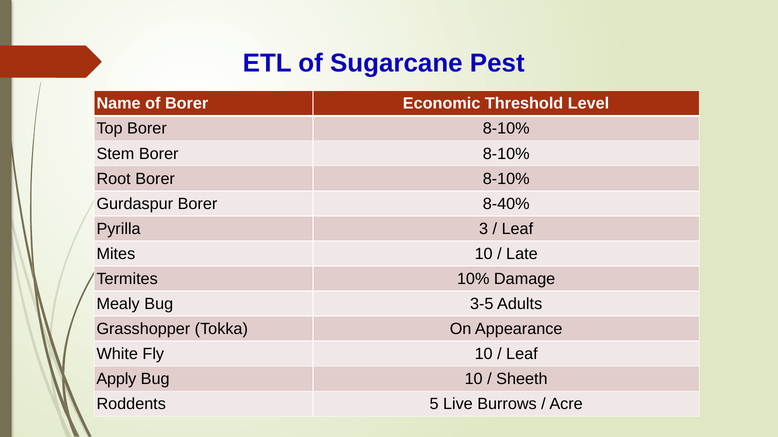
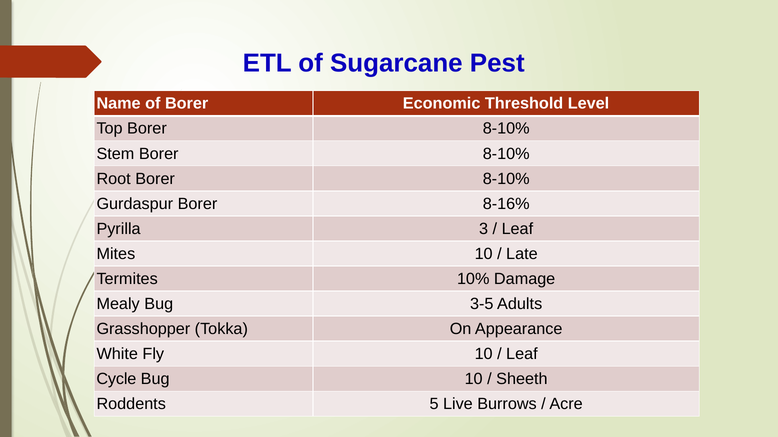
8-40%: 8-40% -> 8-16%
Apply: Apply -> Cycle
